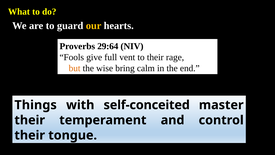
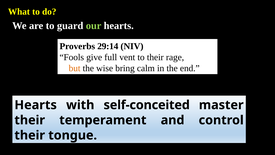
our colour: yellow -> light green
29:64: 29:64 -> 29:14
Things at (36, 105): Things -> Hearts
